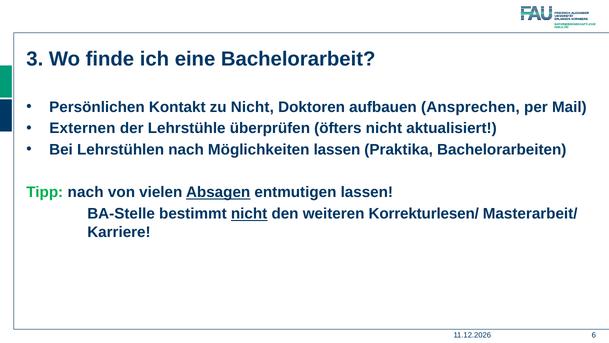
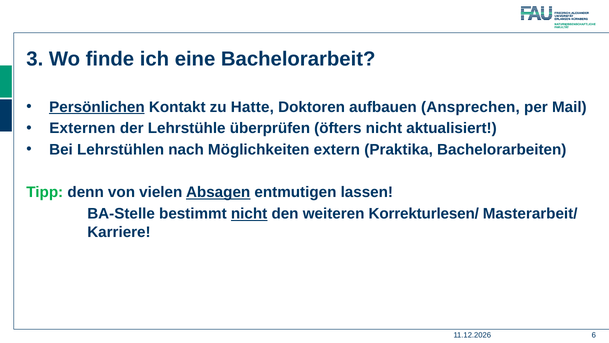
Persönlichen underline: none -> present
zu Nicht: Nicht -> Hatte
Möglichkeiten lassen: lassen -> extern
Tipp nach: nach -> denn
